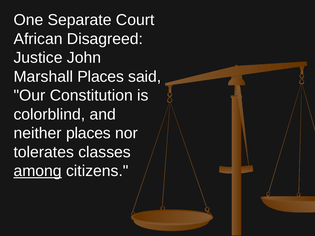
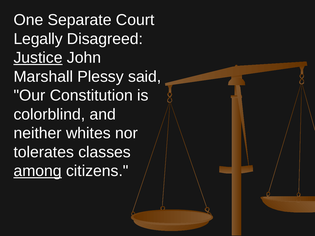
African: African -> Legally
Justice underline: none -> present
Marshall Places: Places -> Plessy
neither places: places -> whites
